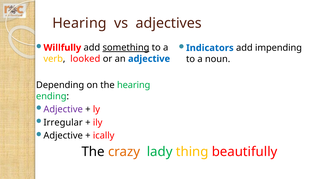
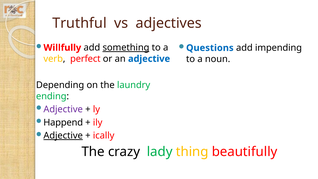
Hearing at (79, 23): Hearing -> Truthful
Indicators: Indicators -> Questions
looked: looked -> perfect
the hearing: hearing -> laundry
Irregular: Irregular -> Happend
Adjective at (63, 136) underline: none -> present
crazy colour: orange -> black
